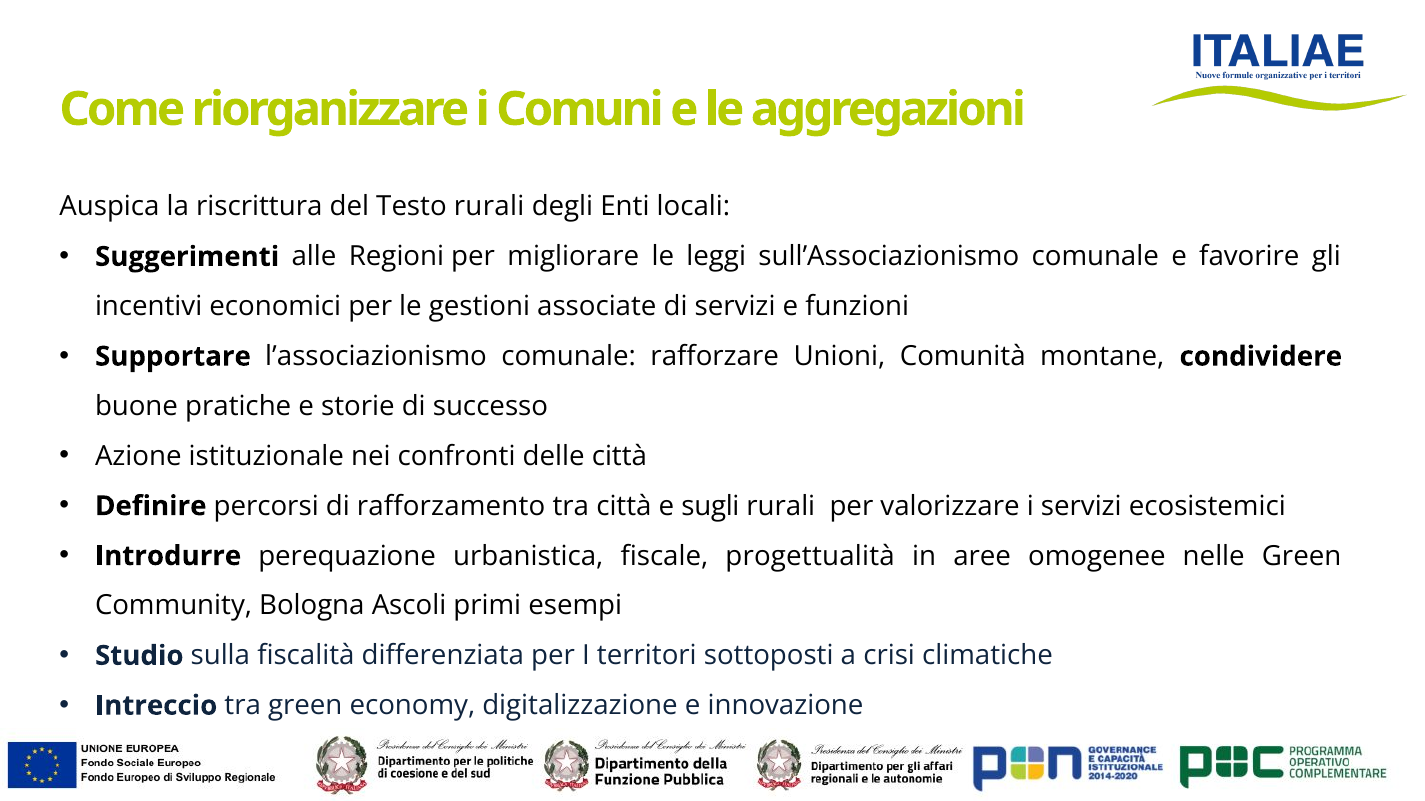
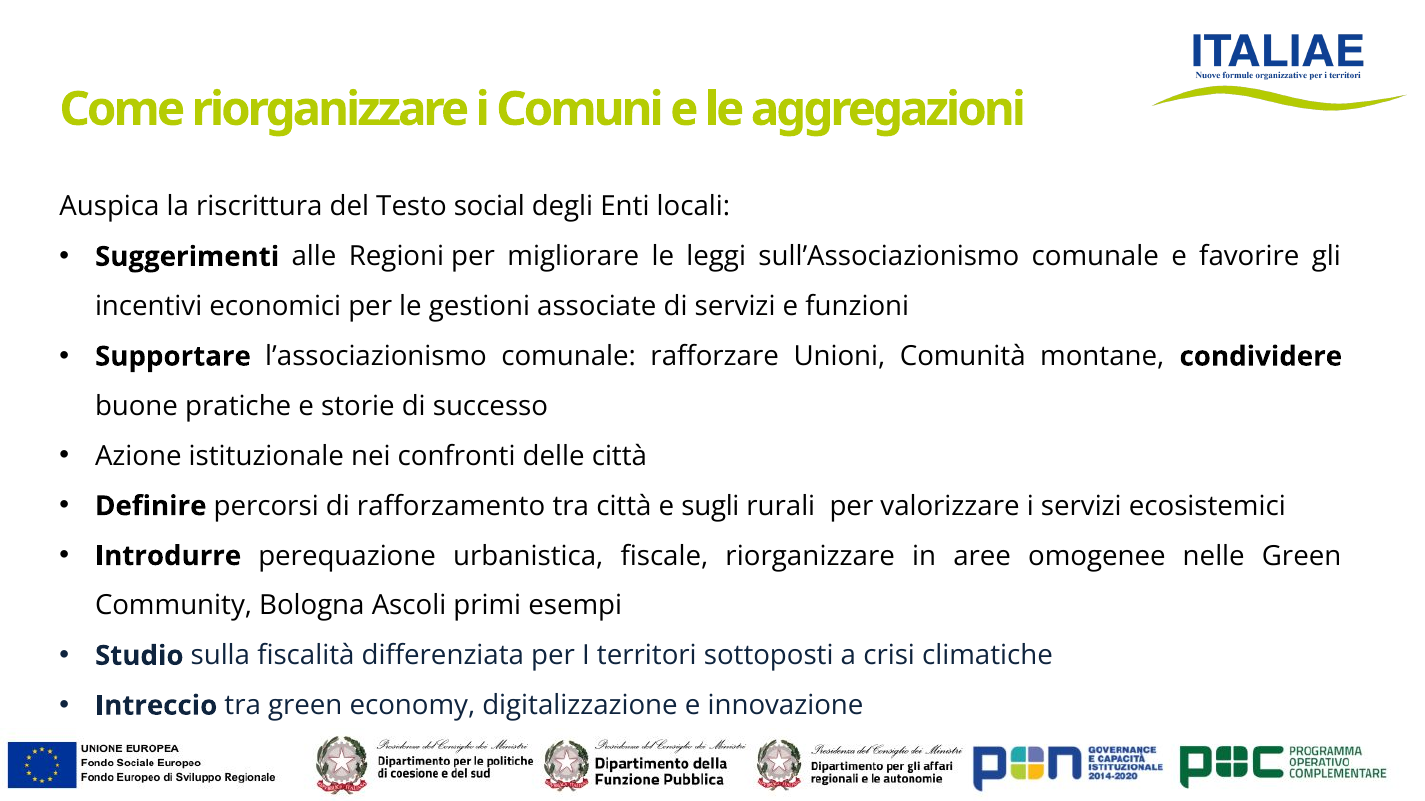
Testo rurali: rurali -> social
fiscale progettualità: progettualità -> riorganizzare
